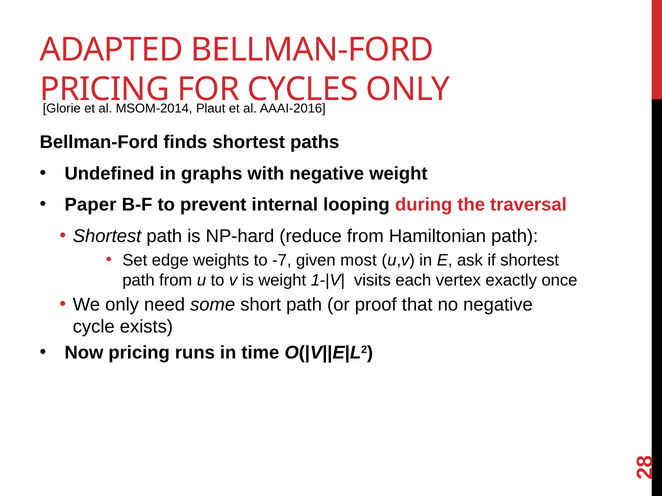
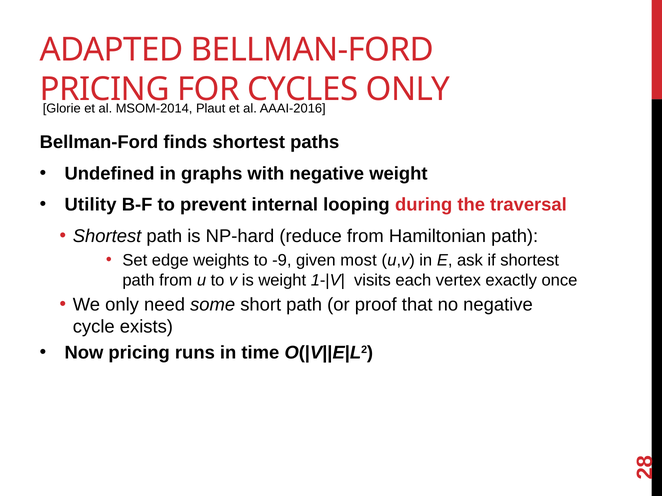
Paper: Paper -> Utility
-7: -7 -> -9
